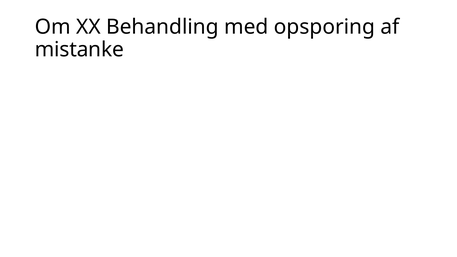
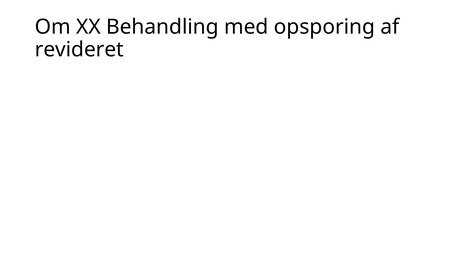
mistanke: mistanke -> revideret
